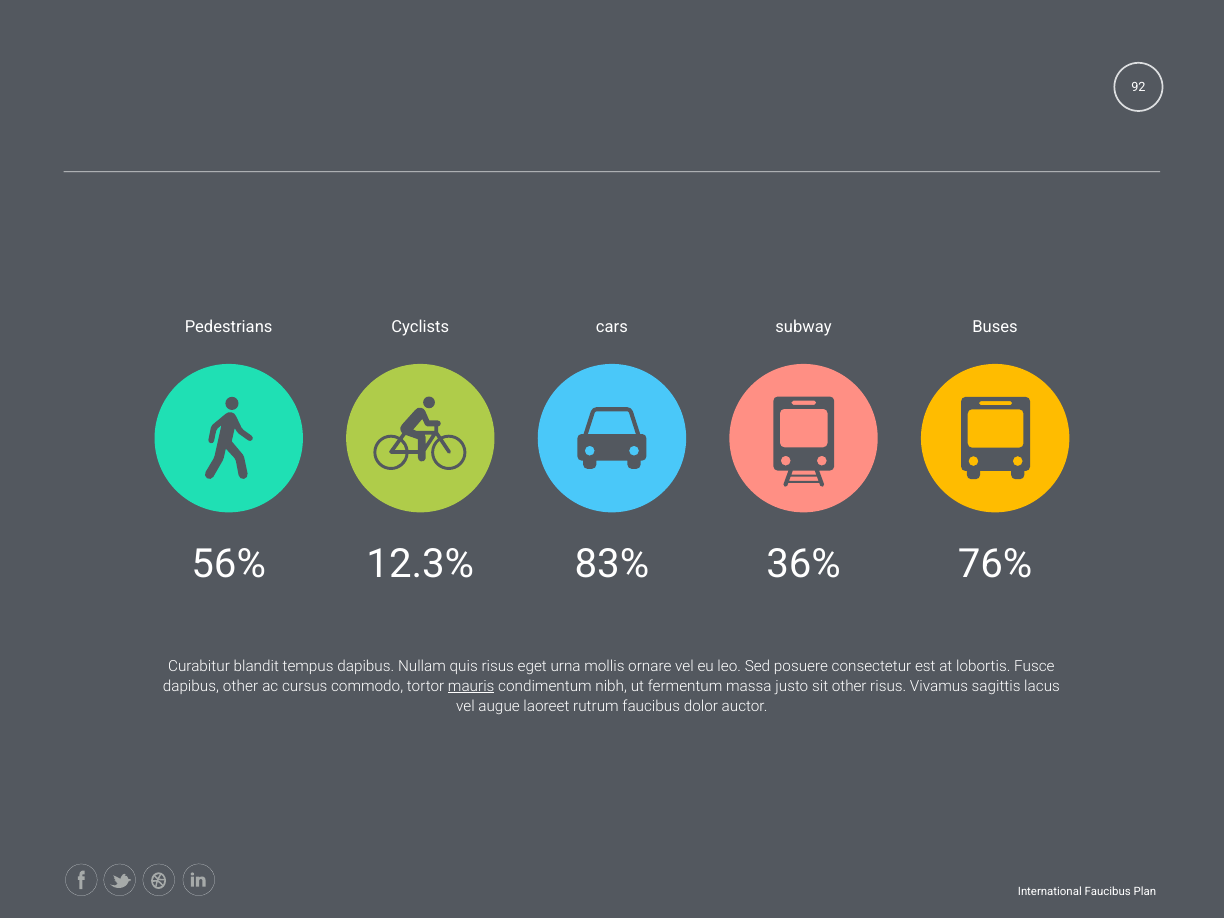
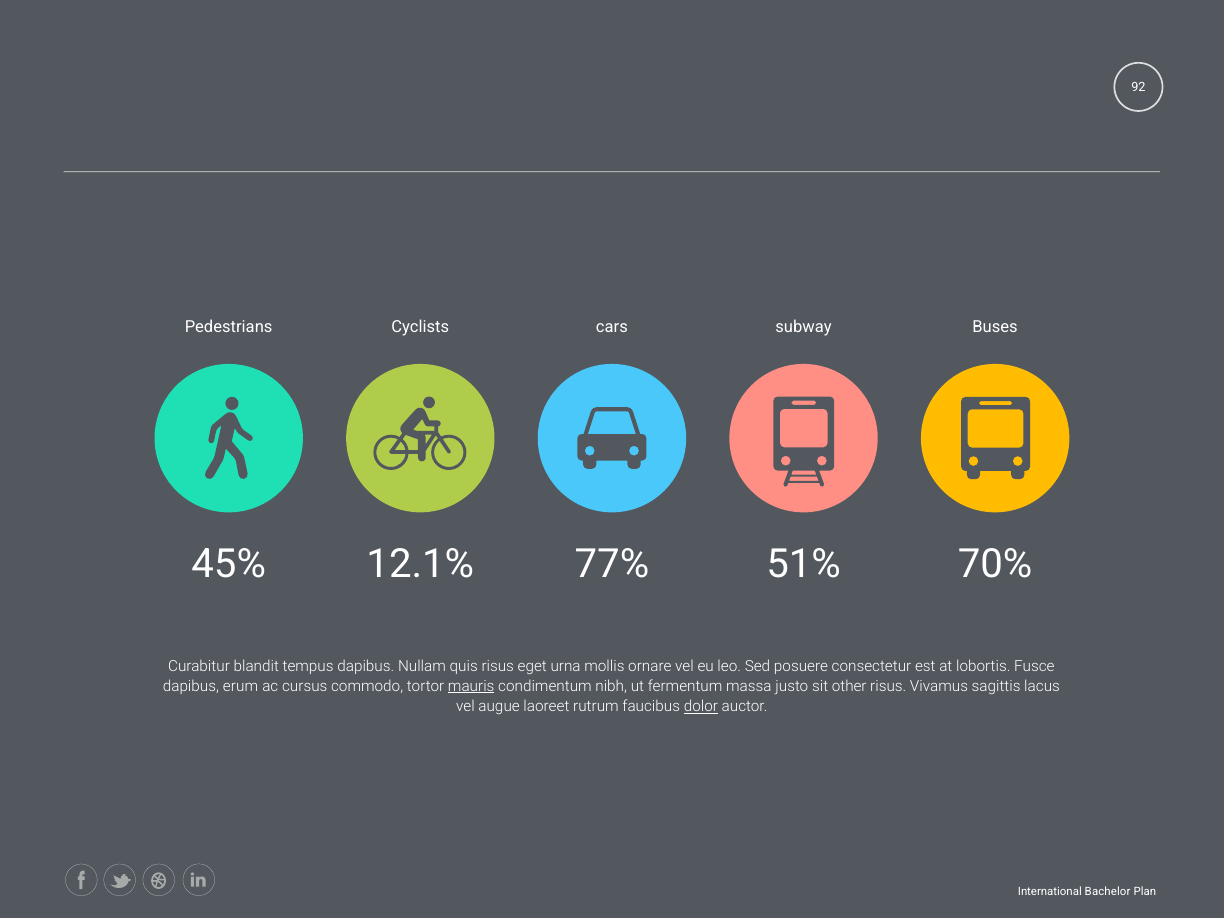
56%: 56% -> 45%
12.3%: 12.3% -> 12.1%
83%: 83% -> 77%
36%: 36% -> 51%
76%: 76% -> 70%
dapibus other: other -> erum
dolor underline: none -> present
International Faucibus: Faucibus -> Bachelor
